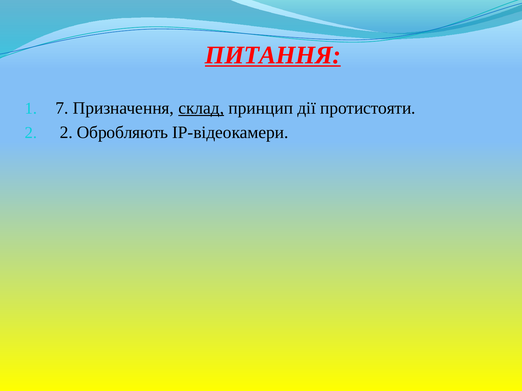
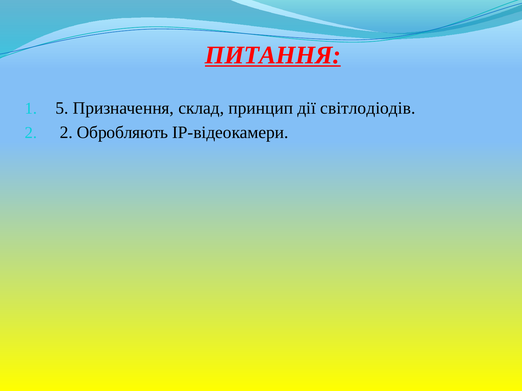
7: 7 -> 5
склад underline: present -> none
протистояти: протистояти -> світлодіодів
